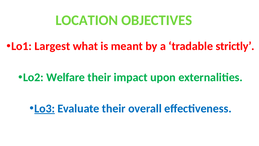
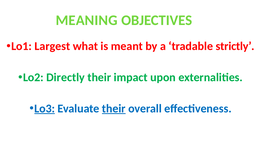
LOCATION: LOCATION -> MEANING
Welfare: Welfare -> Directly
their at (114, 108) underline: none -> present
